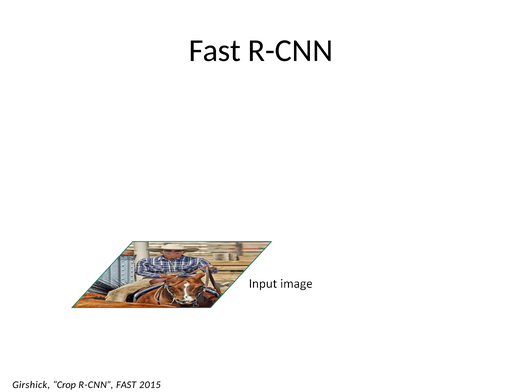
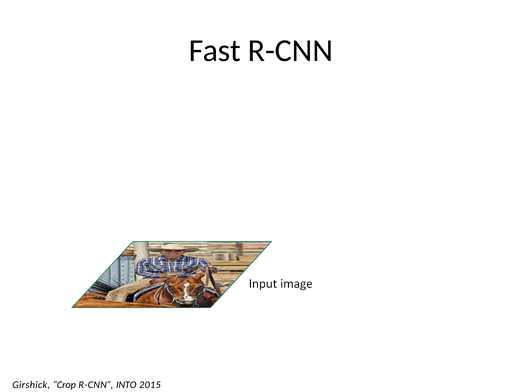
R-CNN FAST: FAST -> INTO
